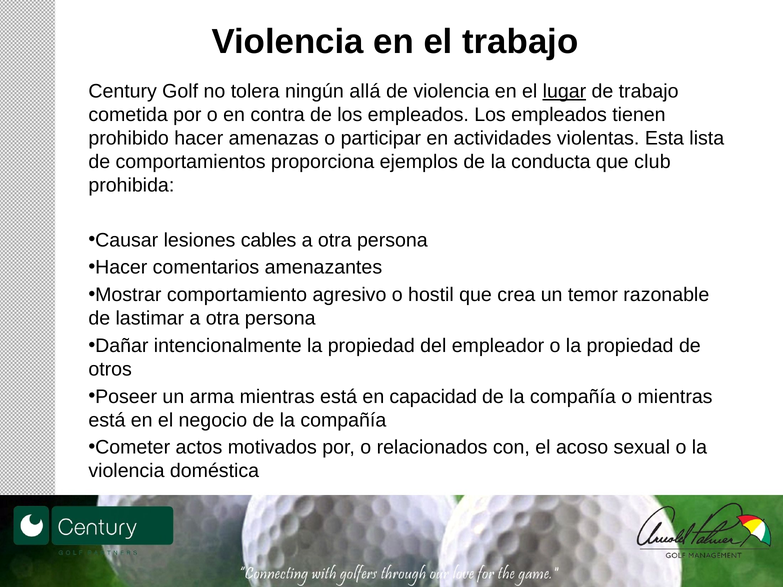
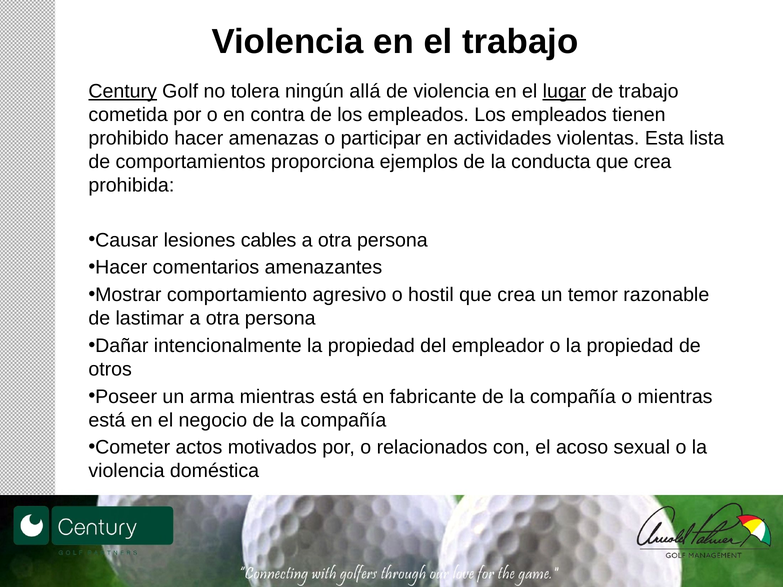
Century underline: none -> present
conducta que club: club -> crea
capacidad: capacidad -> fabricante
